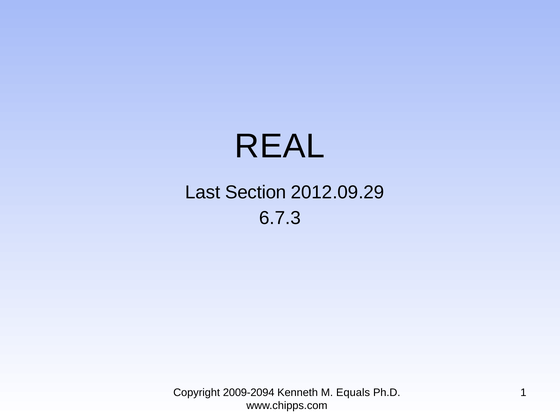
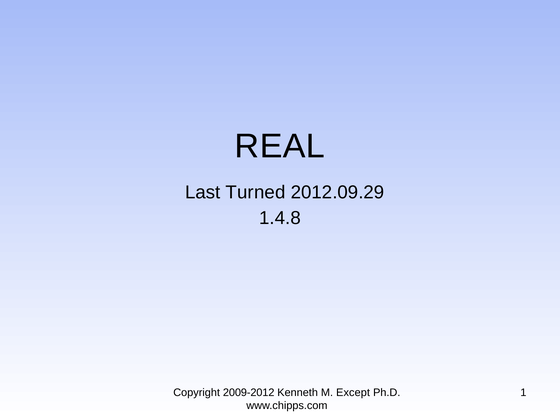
Section: Section -> Turned
6.7.3: 6.7.3 -> 1.4.8
2009-2094: 2009-2094 -> 2009-2012
Equals: Equals -> Except
